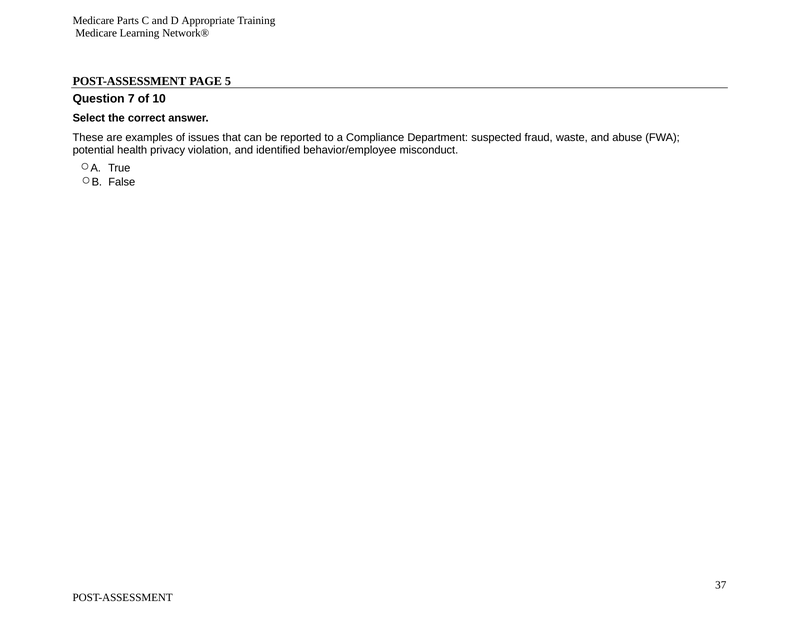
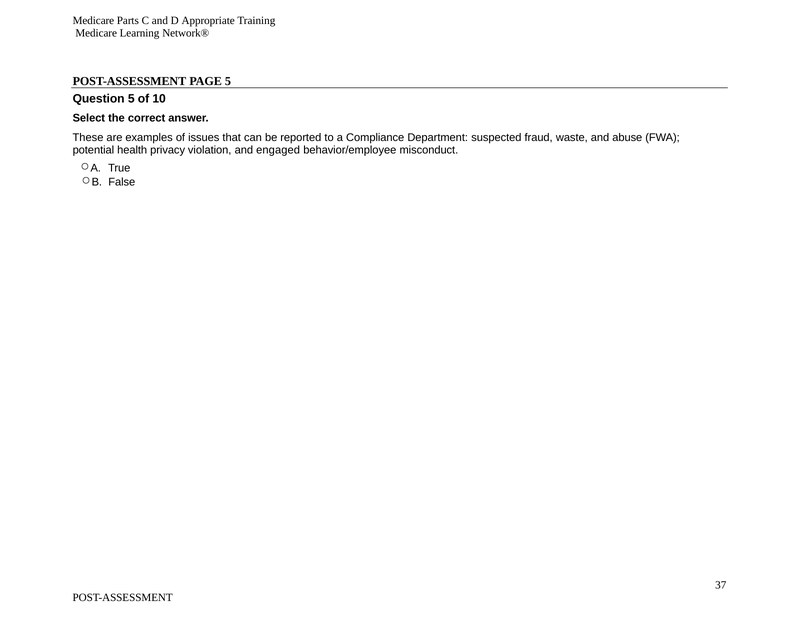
Question 7: 7 -> 5
identified: identified -> engaged
